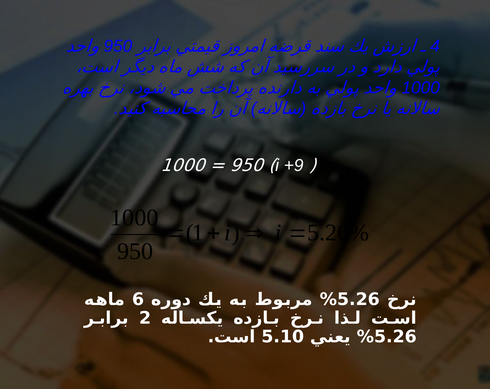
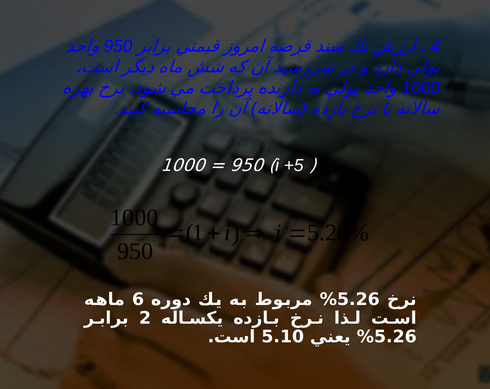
+9: +9 -> +5
